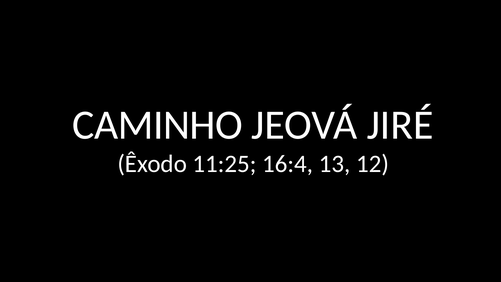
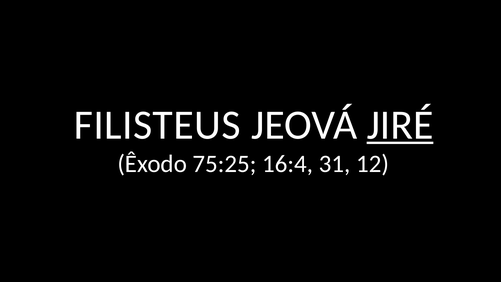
CAMINHO: CAMINHO -> FILISTEUS
JIRÉ underline: none -> present
11:25: 11:25 -> 75:25
13: 13 -> 31
